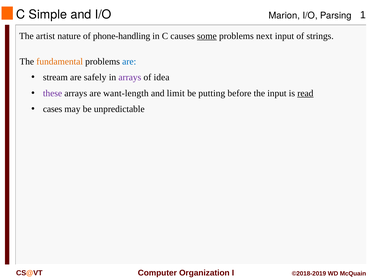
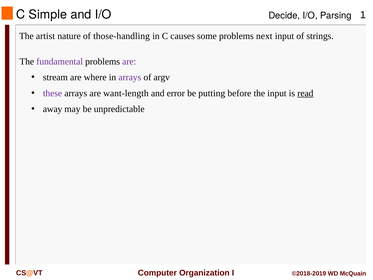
Marion: Marion -> Decide
phone-handling: phone-handling -> those-handling
some underline: present -> none
fundamental colour: orange -> purple
are at (129, 61) colour: blue -> purple
safely: safely -> where
idea: idea -> argv
limit: limit -> error
cases: cases -> away
